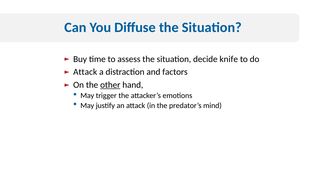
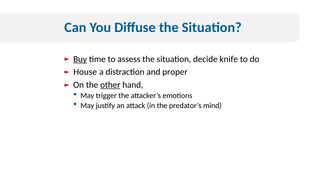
Buy underline: none -> present
Attack at (85, 72): Attack -> House
factors: factors -> proper
